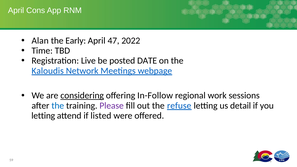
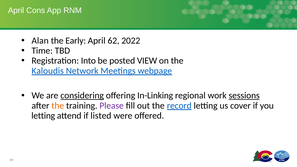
47: 47 -> 62
Live: Live -> Into
DATE: DATE -> VIEW
In-Follow: In-Follow -> In-Linking
sessions underline: none -> present
the at (58, 106) colour: blue -> orange
refuse: refuse -> record
detail: detail -> cover
